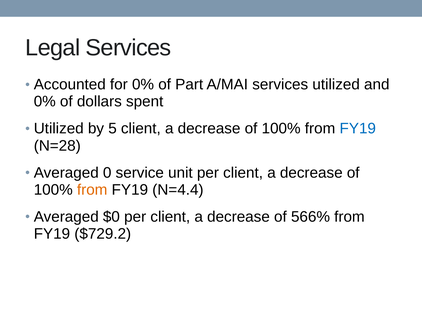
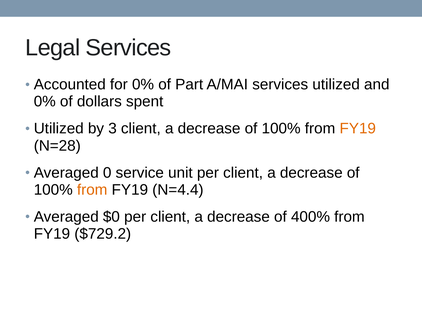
5: 5 -> 3
FY19 at (358, 129) colour: blue -> orange
566%: 566% -> 400%
